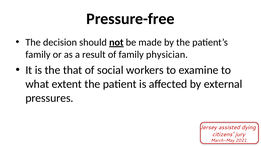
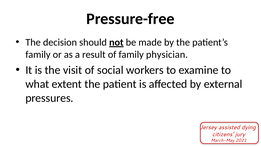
that: that -> visit
